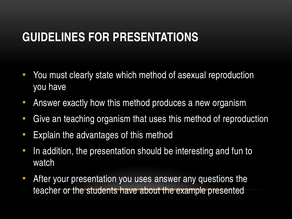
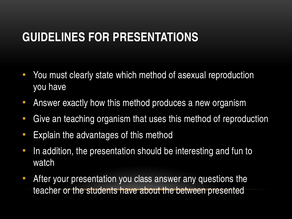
you uses: uses -> class
example: example -> between
